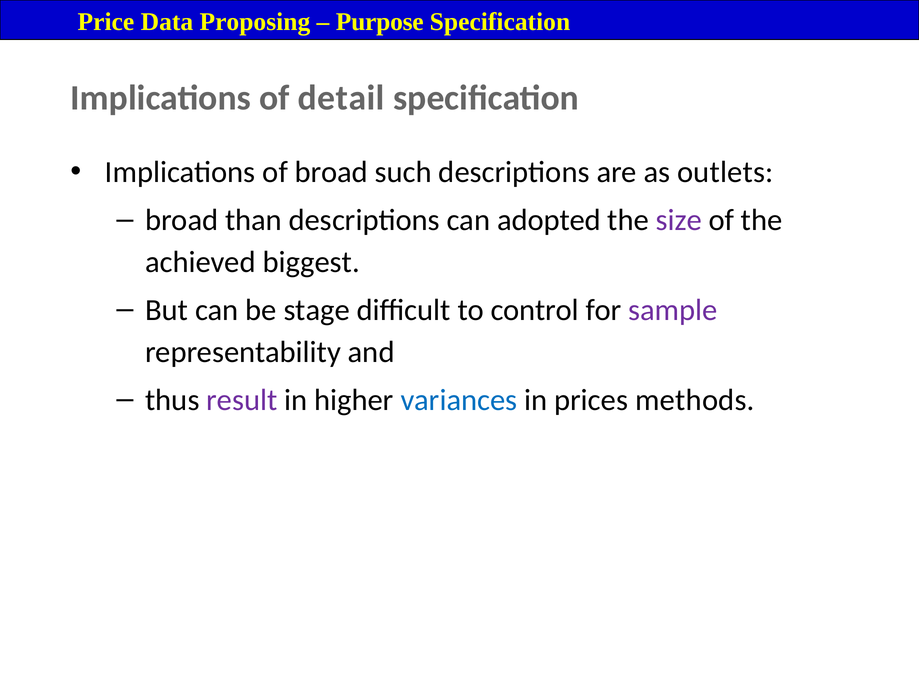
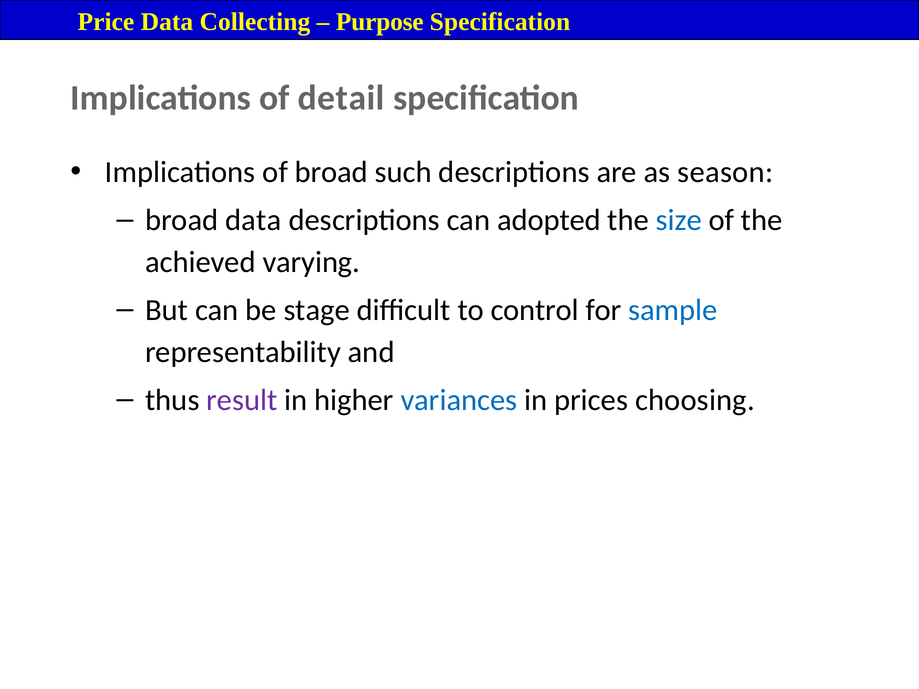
Proposing: Proposing -> Collecting
outlets: outlets -> season
broad than: than -> data
size colour: purple -> blue
biggest: biggest -> varying
sample colour: purple -> blue
methods: methods -> choosing
